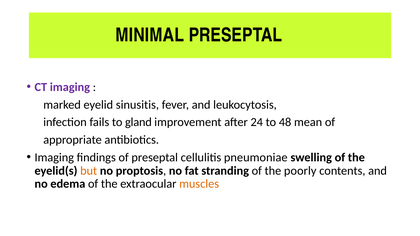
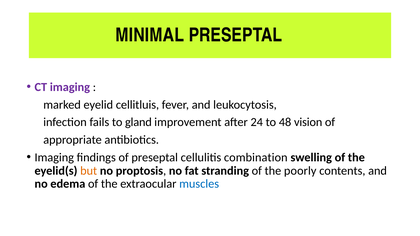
sinusitis: sinusitis -> cellitluis
mean: mean -> vision
pneumoniae: pneumoniae -> combination
muscles colour: orange -> blue
